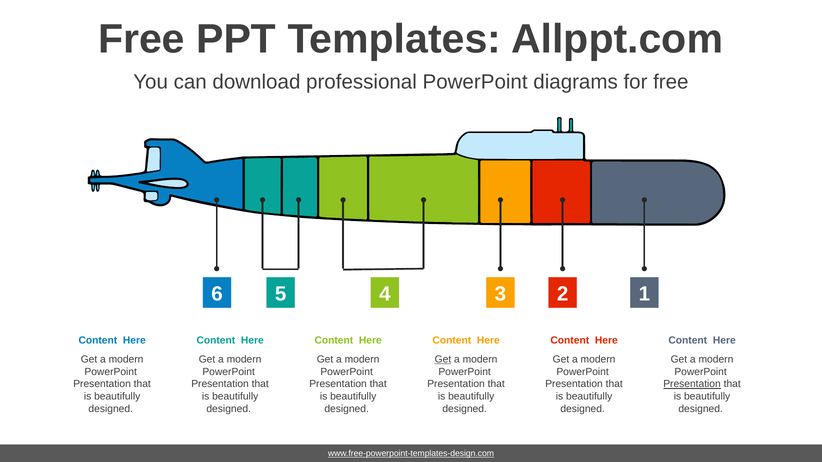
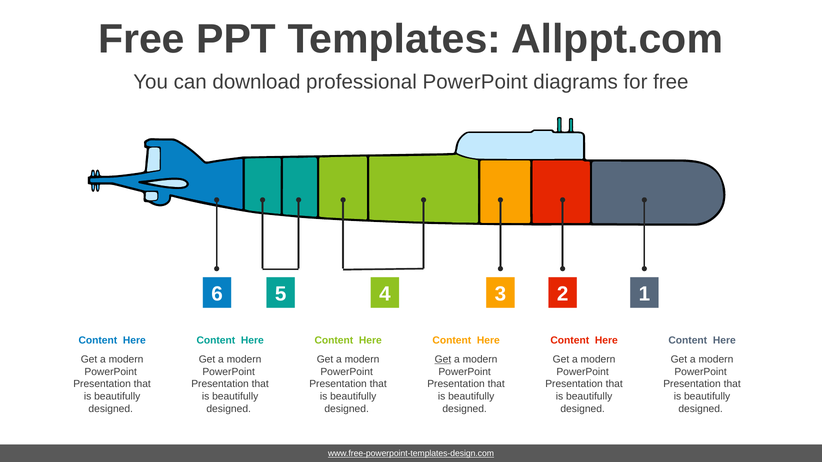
Presentation at (692, 384) underline: present -> none
